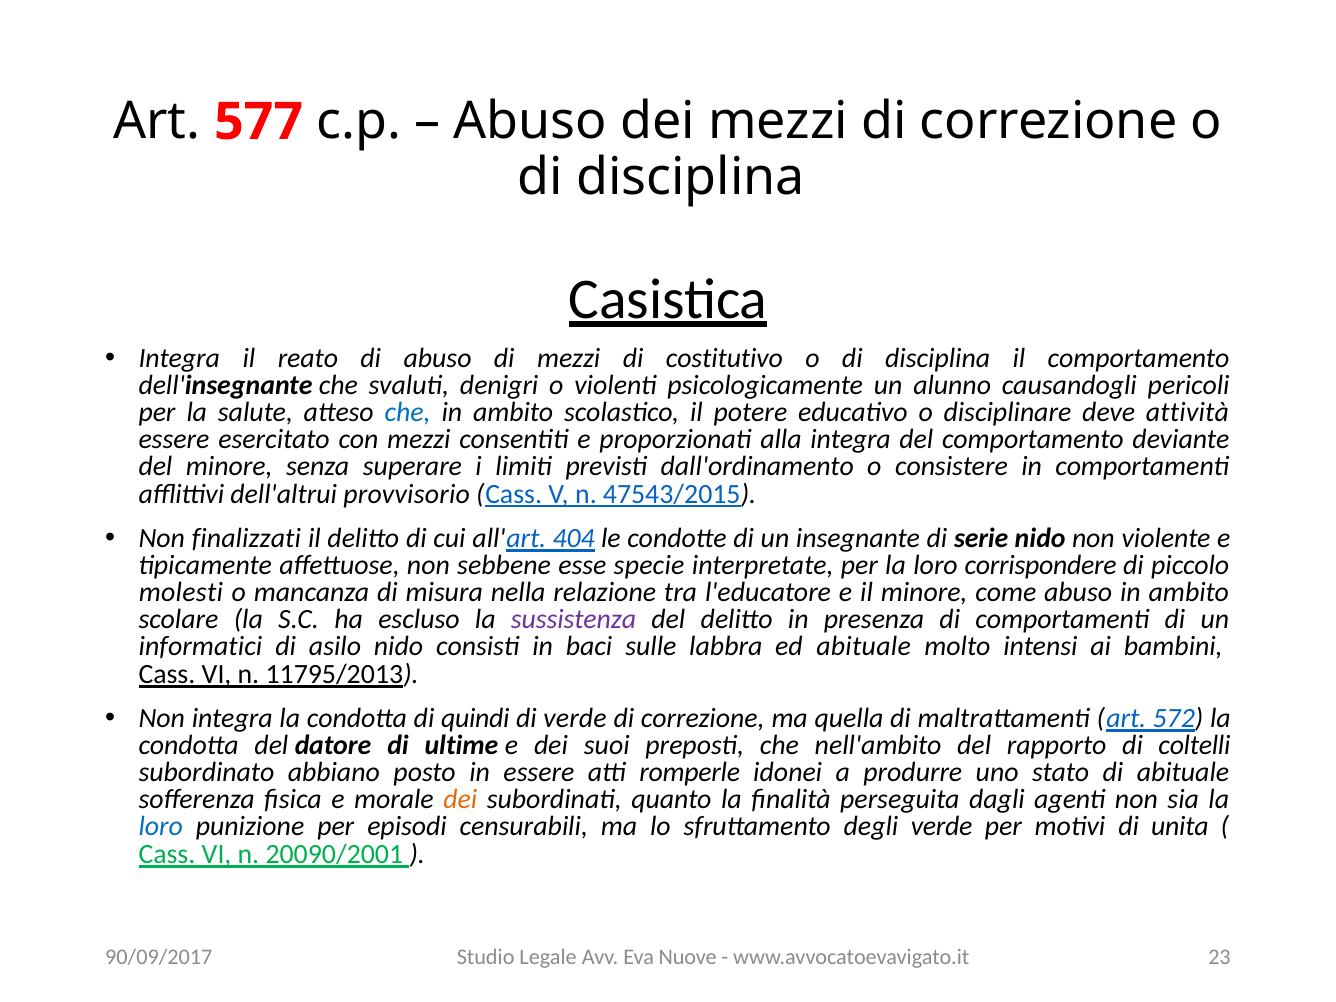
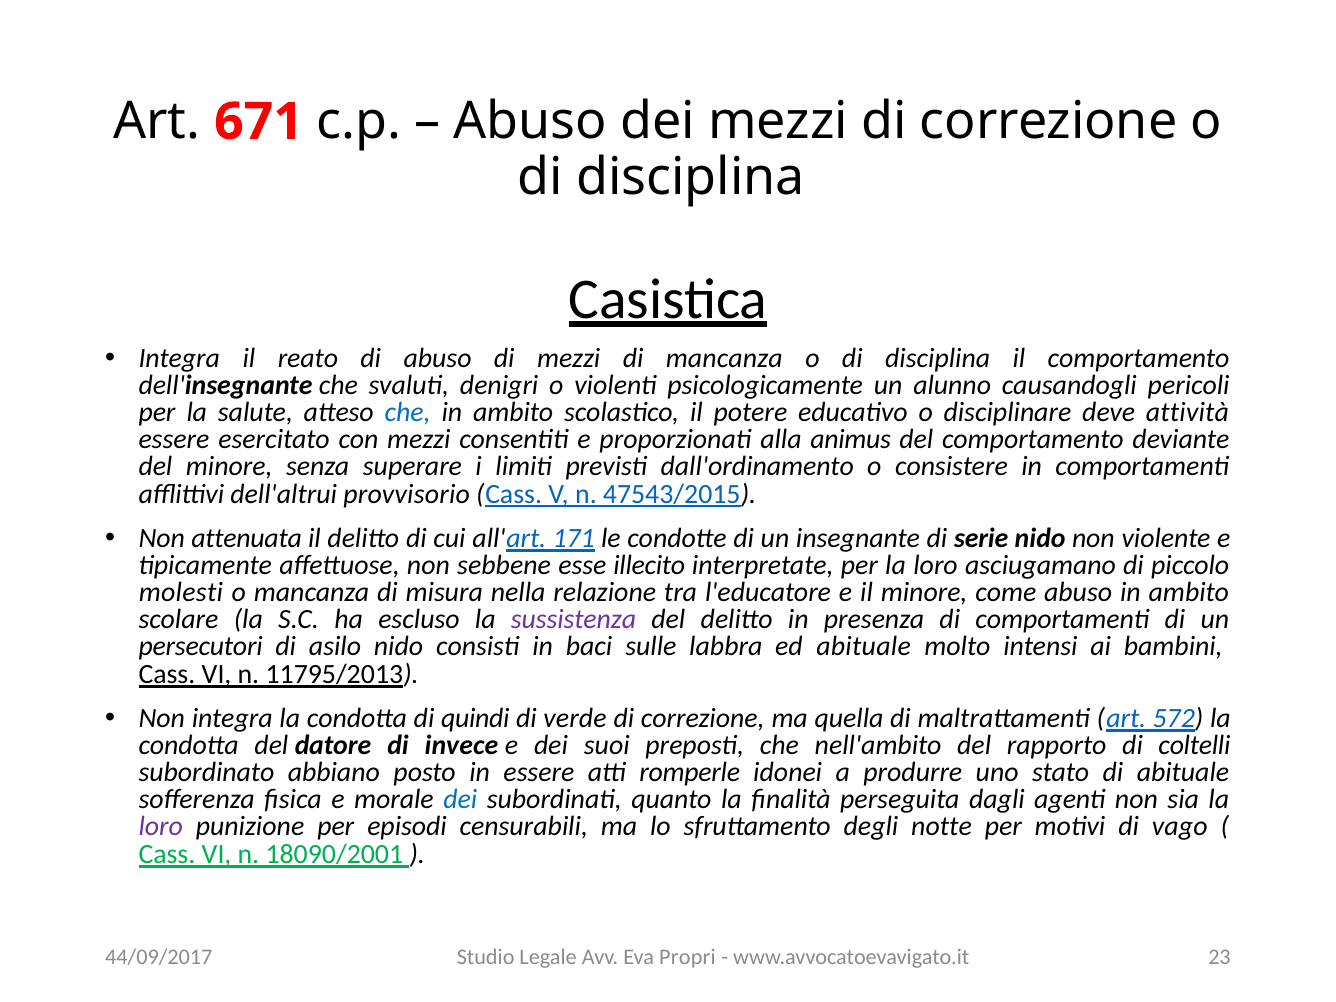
577: 577 -> 671
di costitutivo: costitutivo -> mancanza
alla integra: integra -> animus
finalizzati: finalizzati -> attenuata
404: 404 -> 171
specie: specie -> illecito
corrispondere: corrispondere -> asciugamano
informatici: informatici -> persecutori
ultime: ultime -> invece
dei at (460, 800) colour: orange -> blue
loro at (161, 827) colour: blue -> purple
degli verde: verde -> notte
unita: unita -> vago
20090/2001: 20090/2001 -> 18090/2001
90/09/2017: 90/09/2017 -> 44/09/2017
Nuove: Nuove -> Propri
